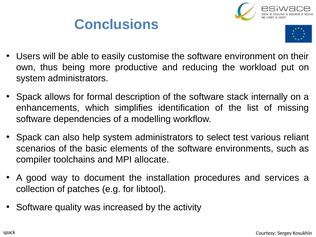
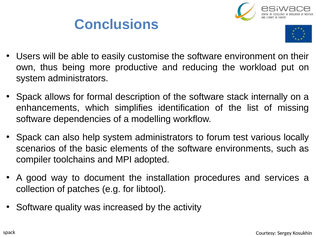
select: select -> forum
reliant: reliant -> locally
allocate: allocate -> adopted
